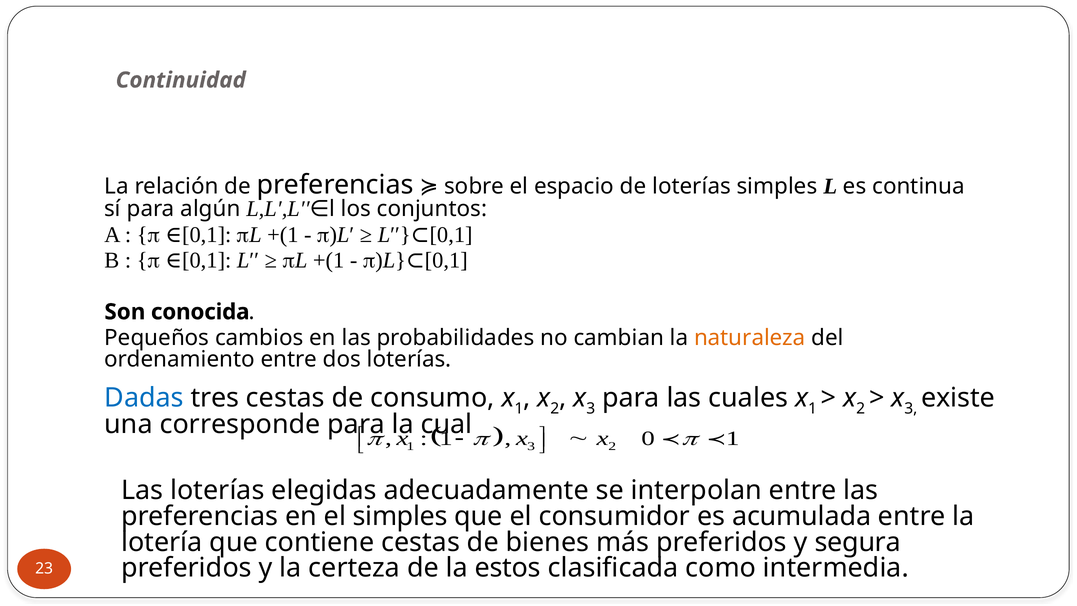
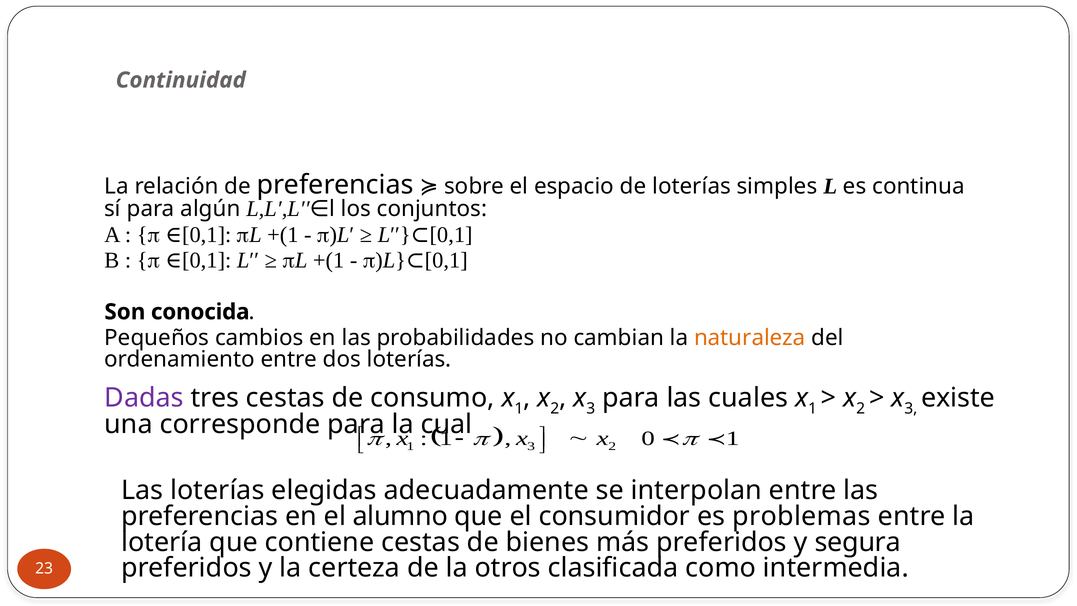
Dadas colour: blue -> purple
el simples: simples -> alumno
acumulada: acumulada -> problemas
estos: estos -> otros
